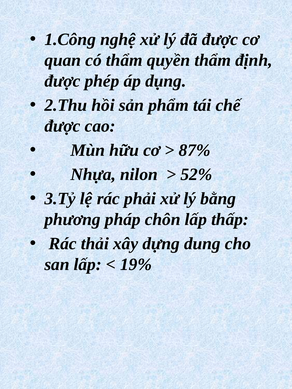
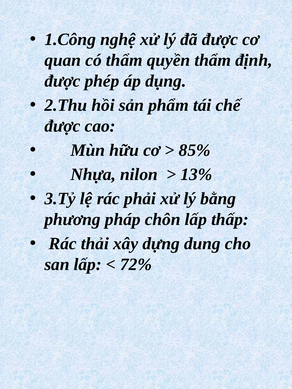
87%: 87% -> 85%
52%: 52% -> 13%
19%: 19% -> 72%
